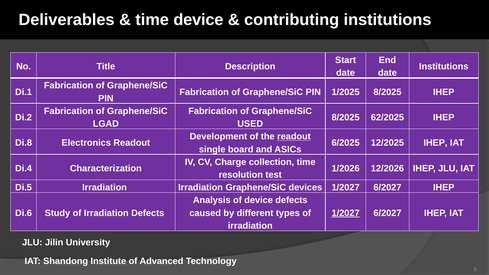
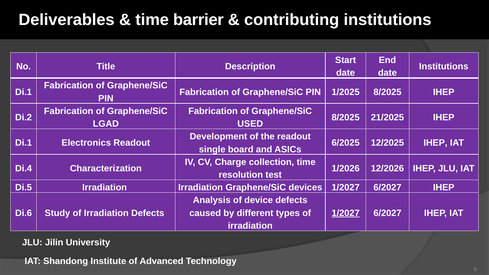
time device: device -> barrier
62/2025: 62/2025 -> 21/2025
readout at (294, 137) underline: present -> none
Di.8 at (24, 143): Di.8 -> Di.1
